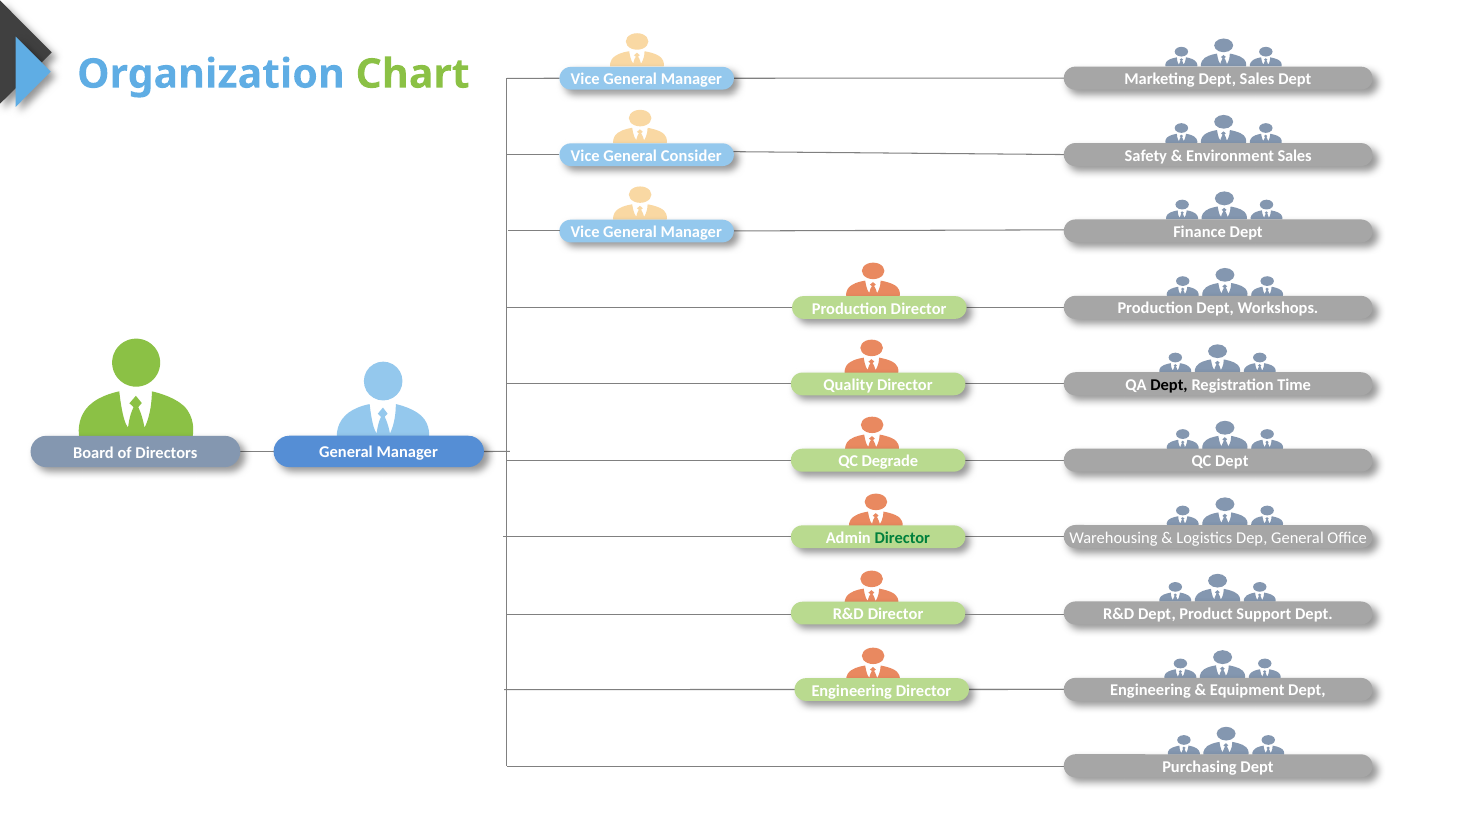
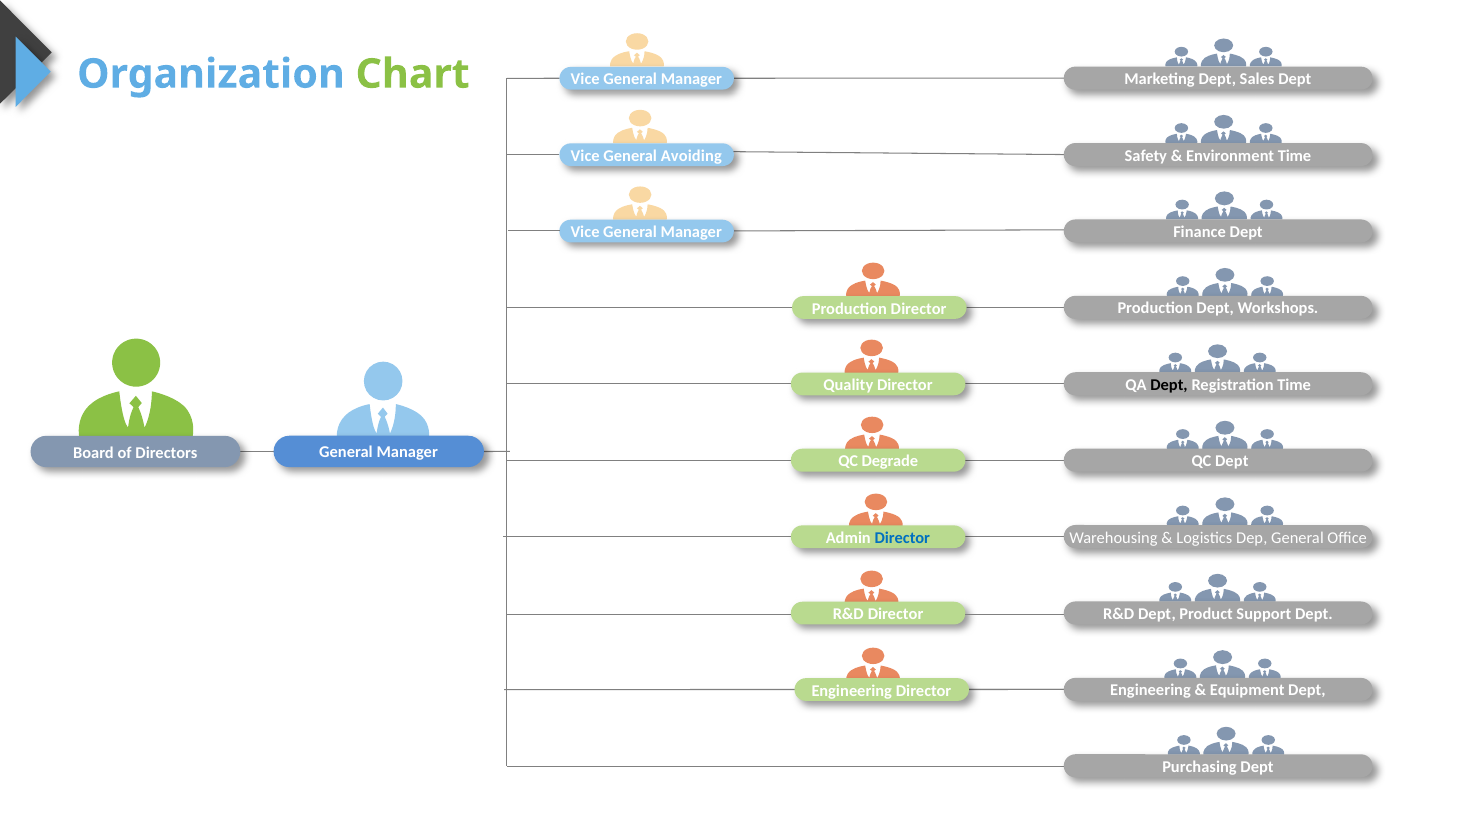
Consider: Consider -> Avoiding
Environment Sales: Sales -> Time
Director at (902, 538) colour: green -> blue
